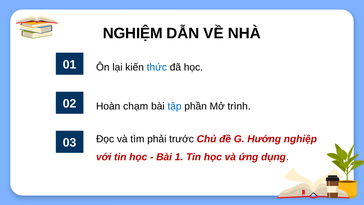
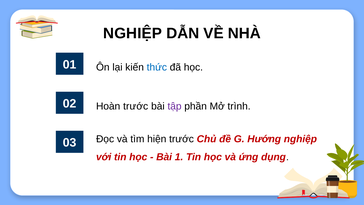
NGHIỆM at (133, 33): NGHIỆM -> NGHIỆP
Hoàn chạm: chạm -> trước
tập colour: blue -> purple
phải: phải -> hiện
